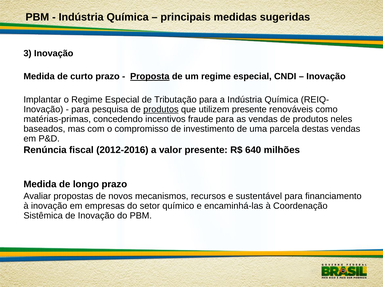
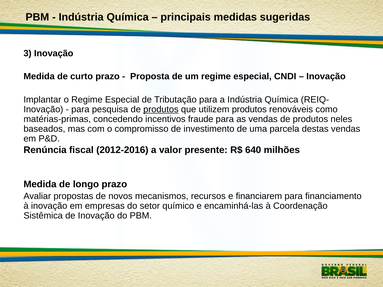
Proposta underline: present -> none
utilizem presente: presente -> produtos
sustentável: sustentável -> financiarem
